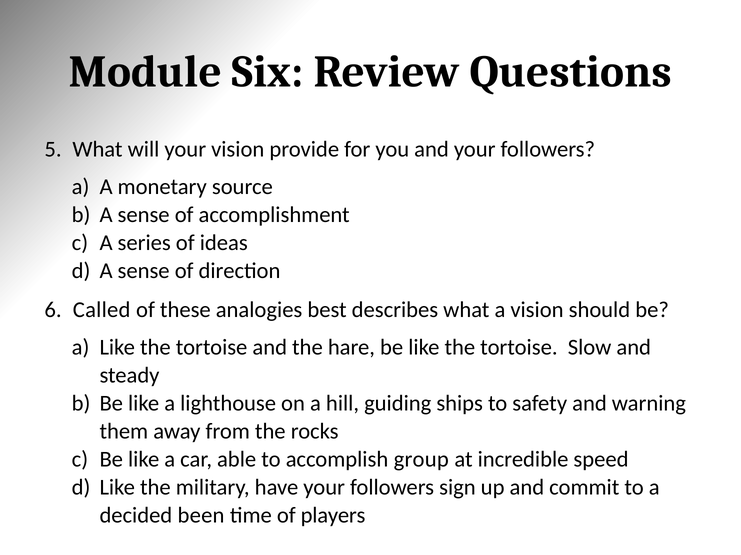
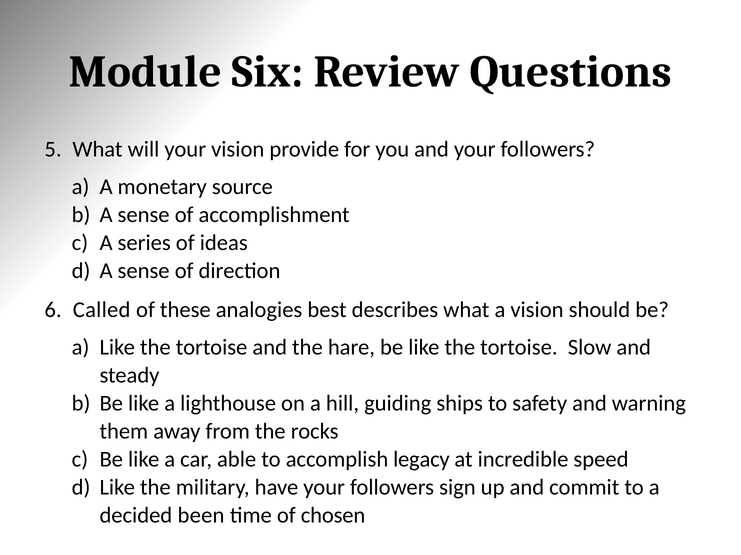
group: group -> legacy
players: players -> chosen
